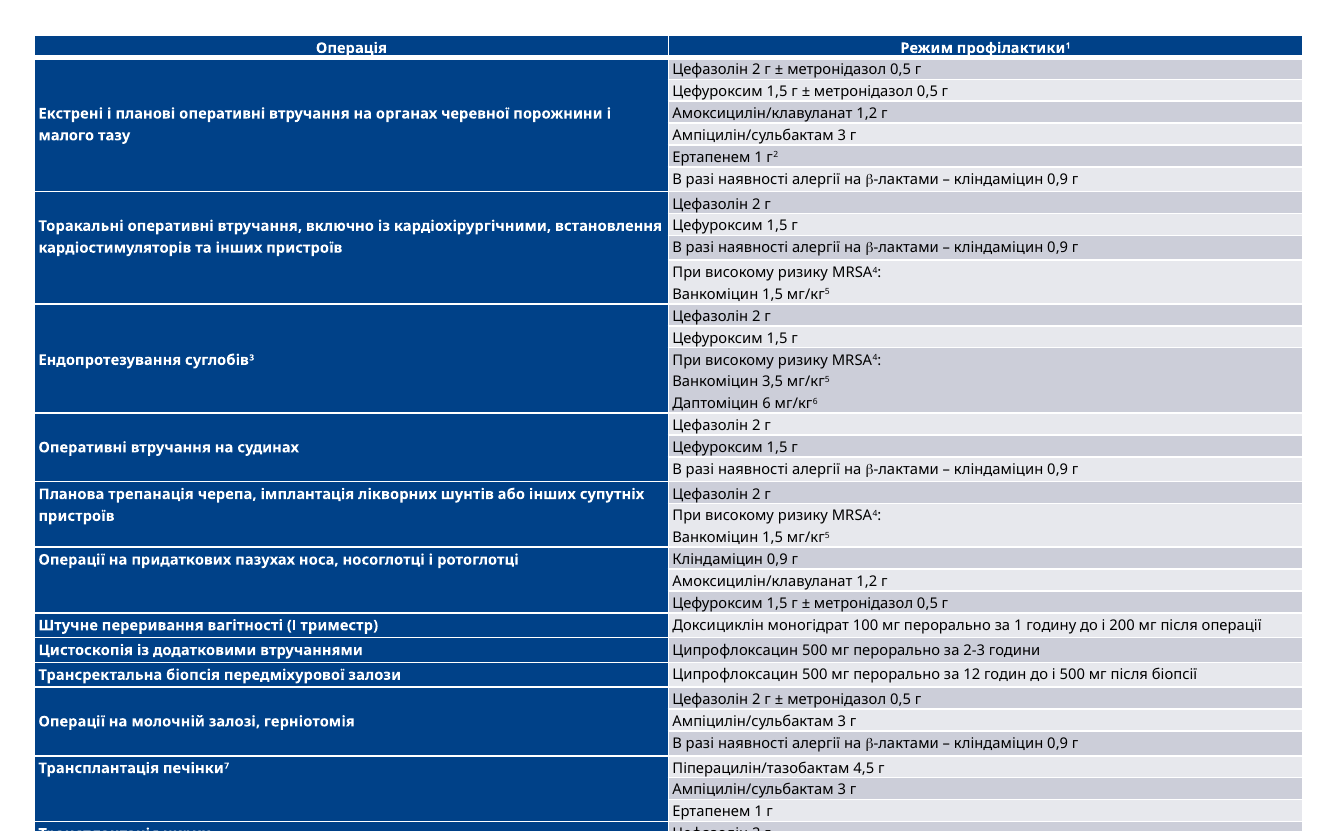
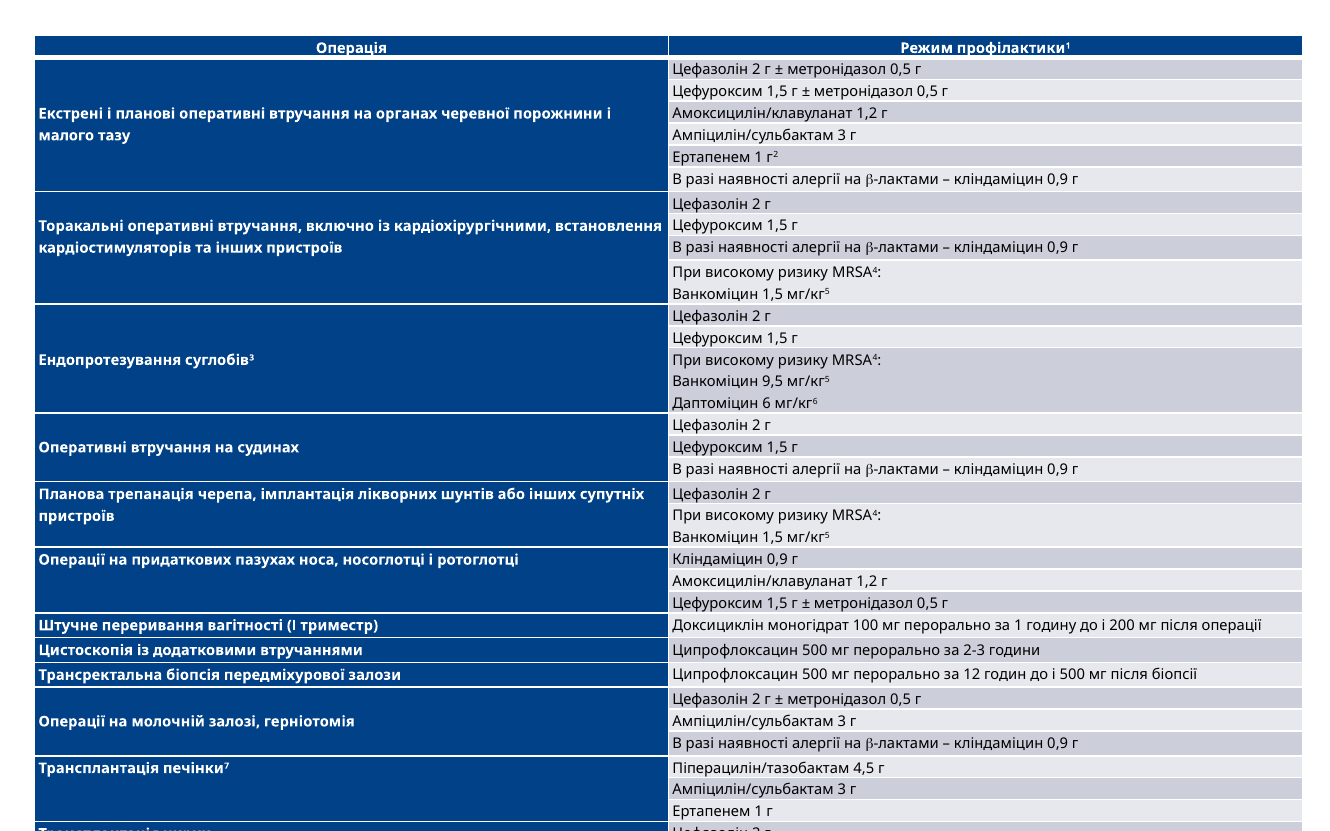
3,5: 3,5 -> 9,5
